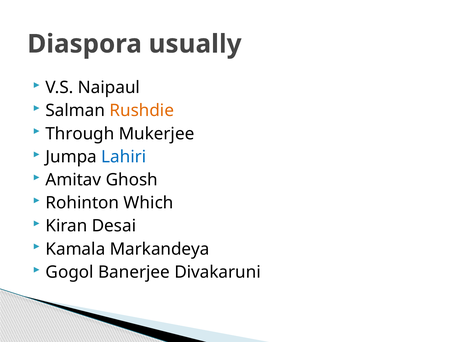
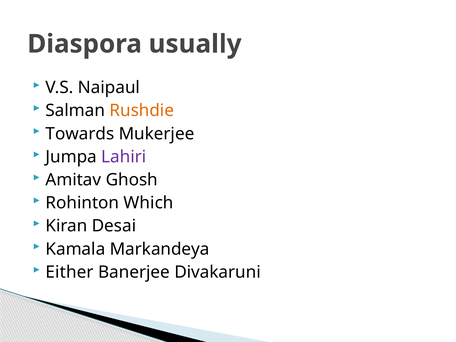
Through: Through -> Towards
Lahiri colour: blue -> purple
Gogol: Gogol -> Either
